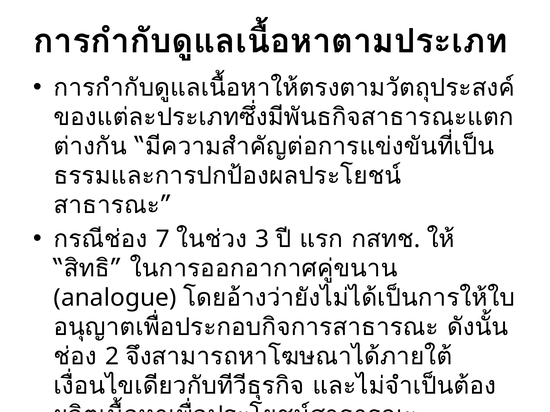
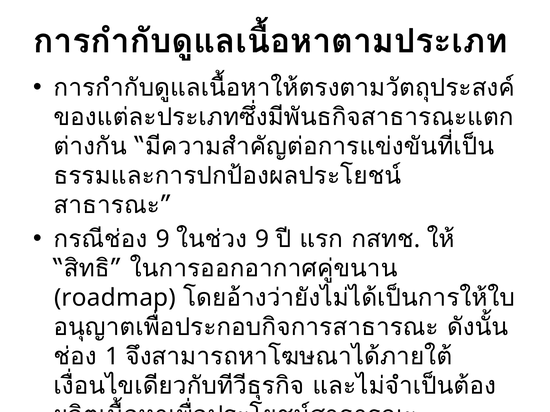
7 at (163, 239): 7 -> 9
3 at (262, 239): 3 -> 9
analogue: analogue -> roadmap
2: 2 -> 1
